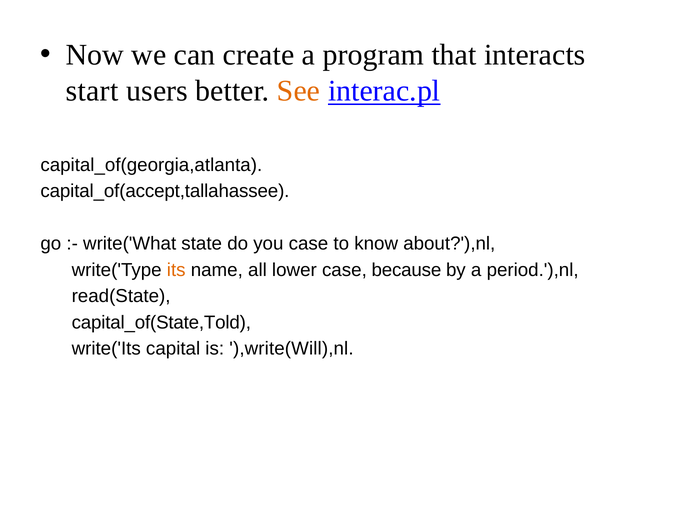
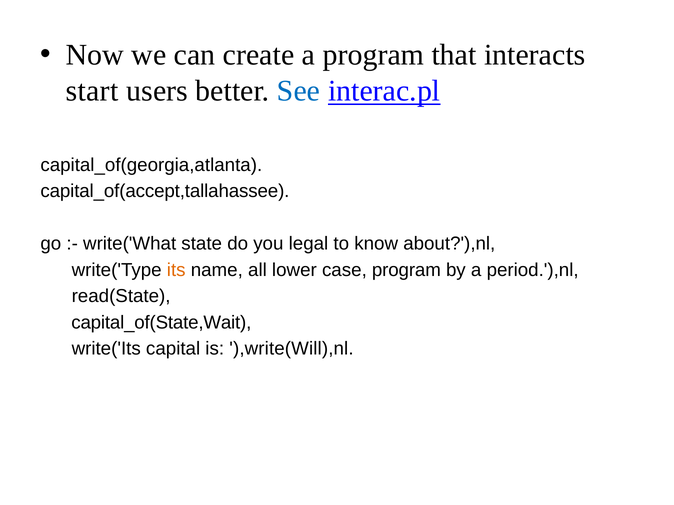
See colour: orange -> blue
you case: case -> legal
case because: because -> program
capital_of(State,Told: capital_of(State,Told -> capital_of(State,Wait
